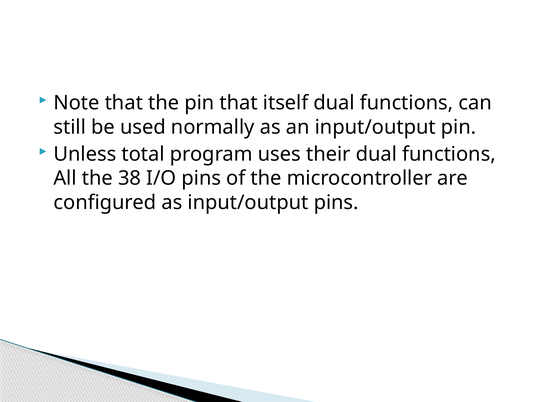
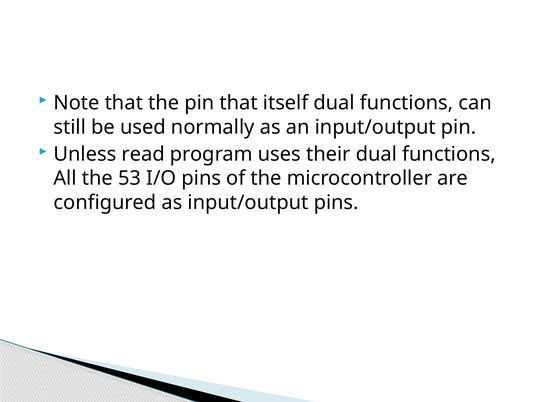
total: total -> read
38: 38 -> 53
